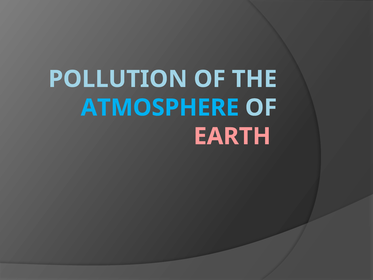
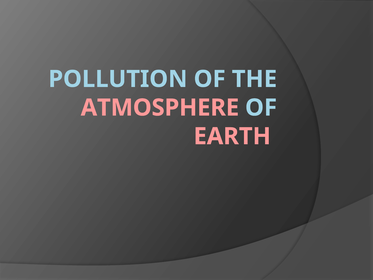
ATMOSPHERE colour: light blue -> pink
